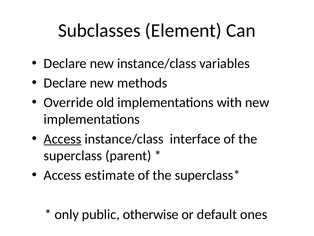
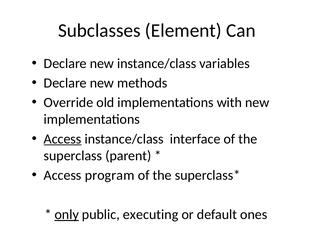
estimate: estimate -> program
only underline: none -> present
otherwise: otherwise -> executing
